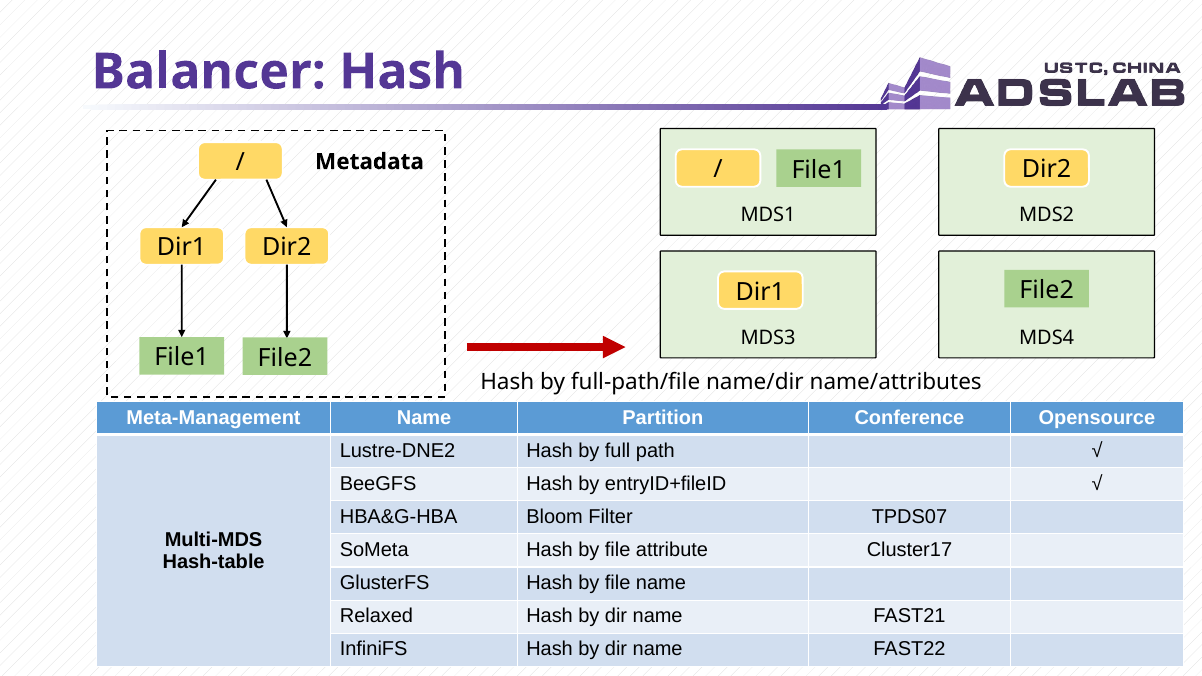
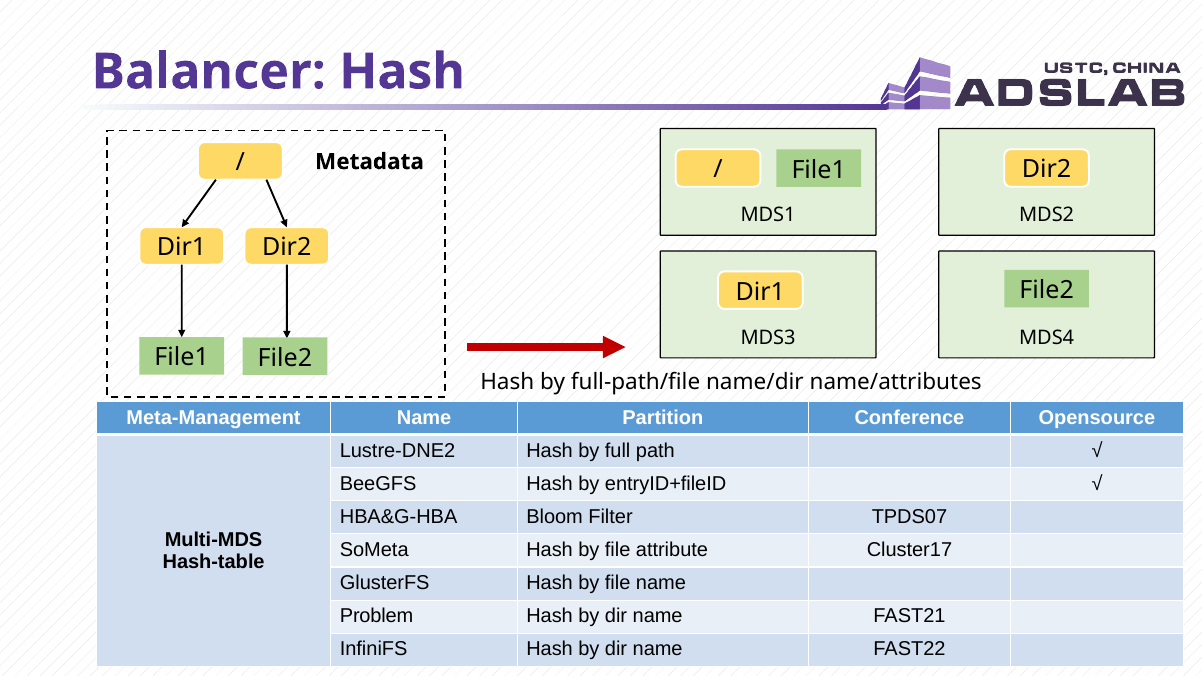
Relaxed: Relaxed -> Problem
